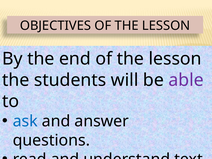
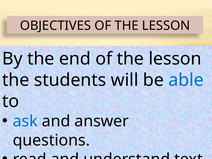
able colour: purple -> blue
